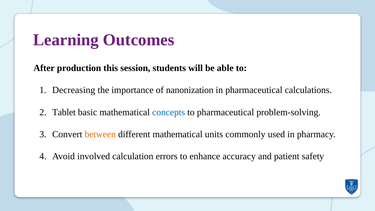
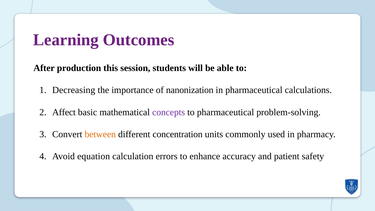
Tablet: Tablet -> Affect
concepts colour: blue -> purple
different mathematical: mathematical -> concentration
involved: involved -> equation
